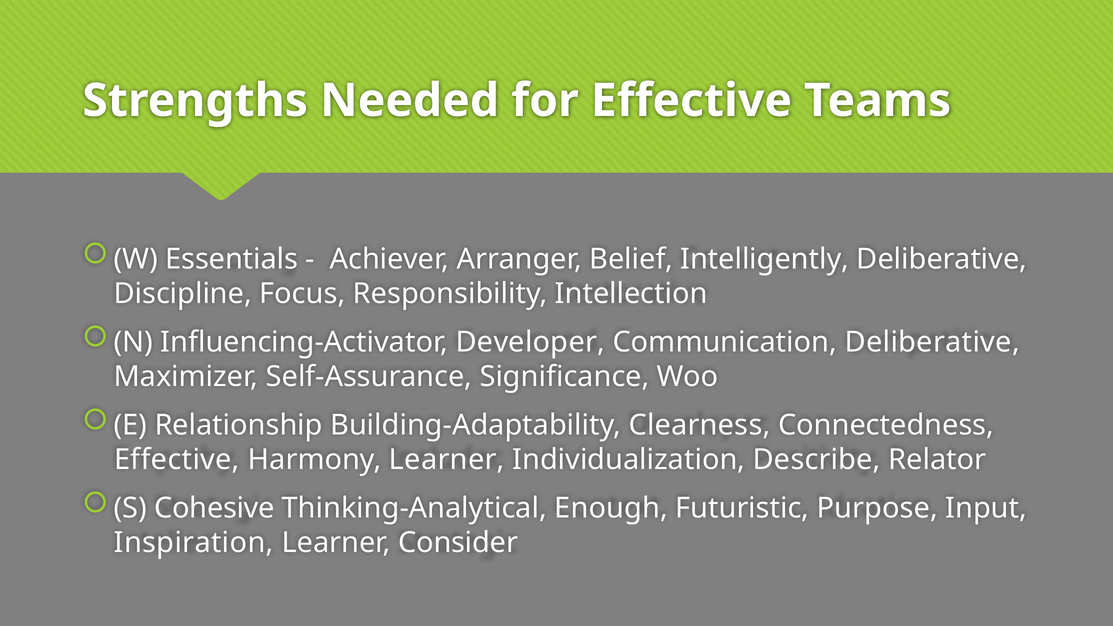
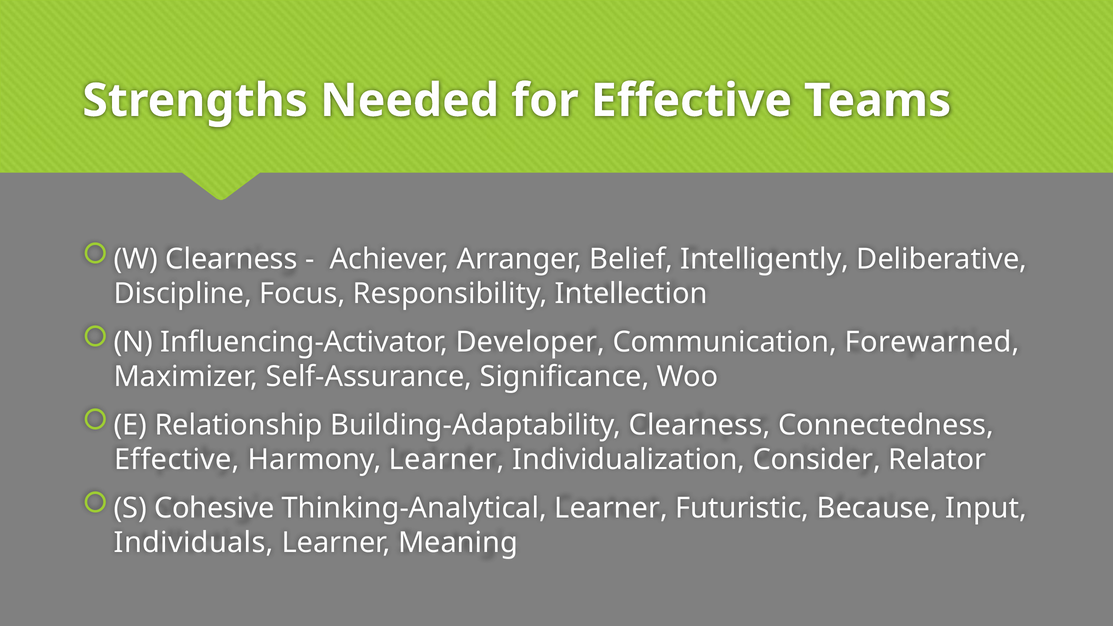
W Essentials: Essentials -> Clearness
Communication Deliberative: Deliberative -> Forewarned
Describe: Describe -> Consider
Thinking-Analytical Enough: Enough -> Learner
Purpose: Purpose -> Because
Inspiration: Inspiration -> Individuals
Consider: Consider -> Meaning
